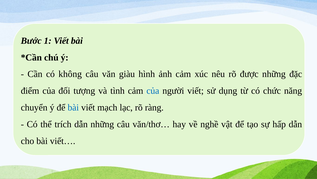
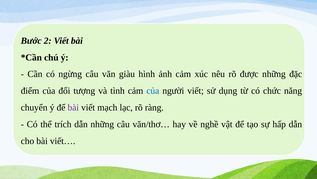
1: 1 -> 2
không: không -> ngừng
bài at (73, 107) colour: blue -> purple
